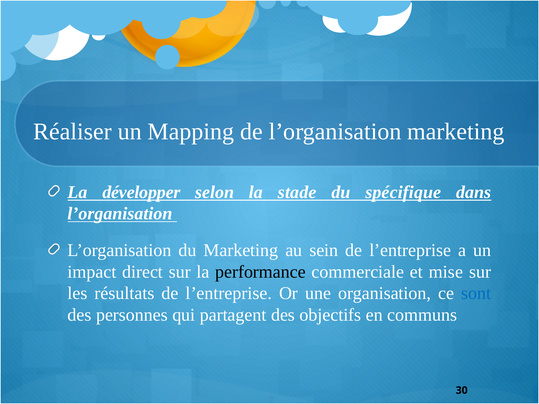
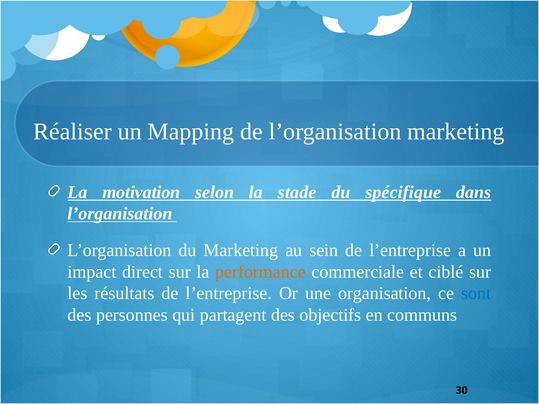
développer: développer -> motivation
performance colour: black -> orange
mise: mise -> ciblé
